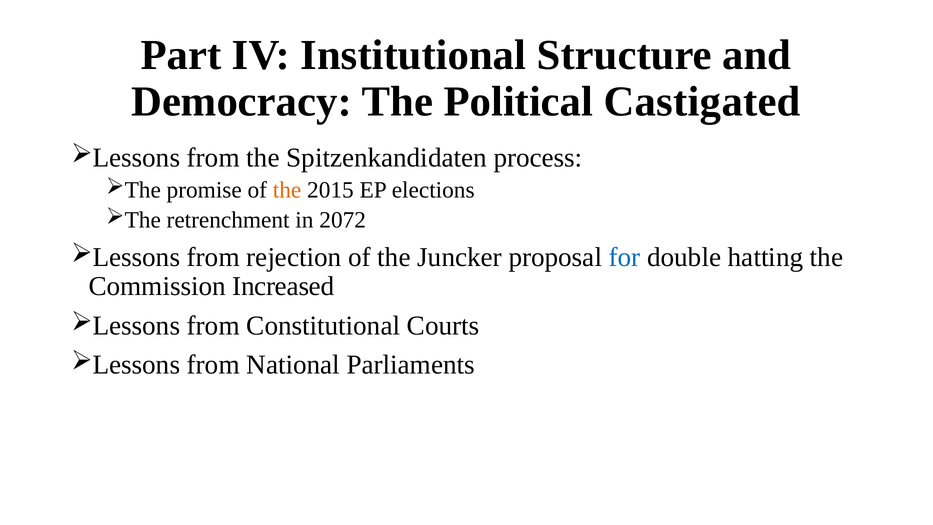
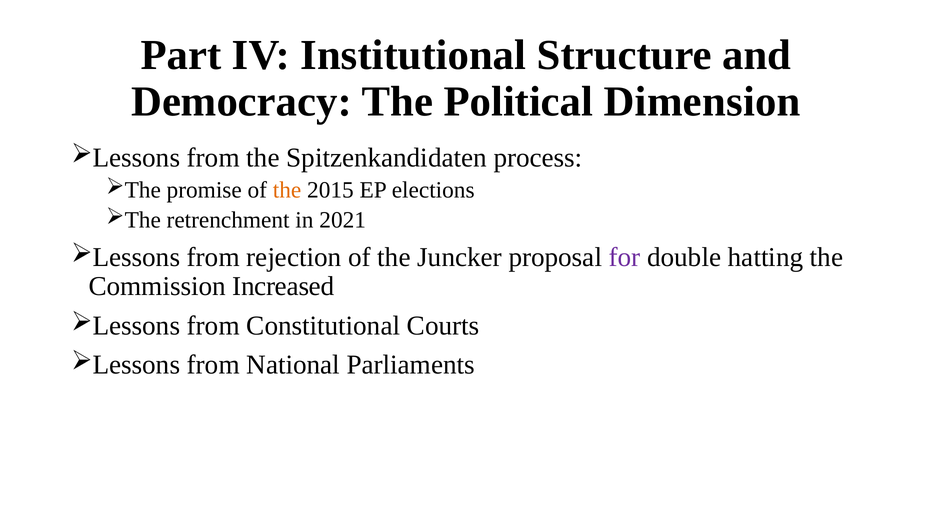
Castigated: Castigated -> Dimension
2072: 2072 -> 2021
for colour: blue -> purple
